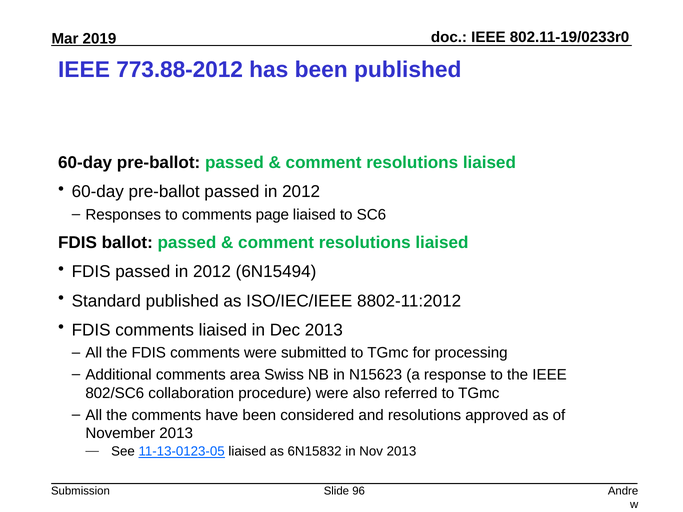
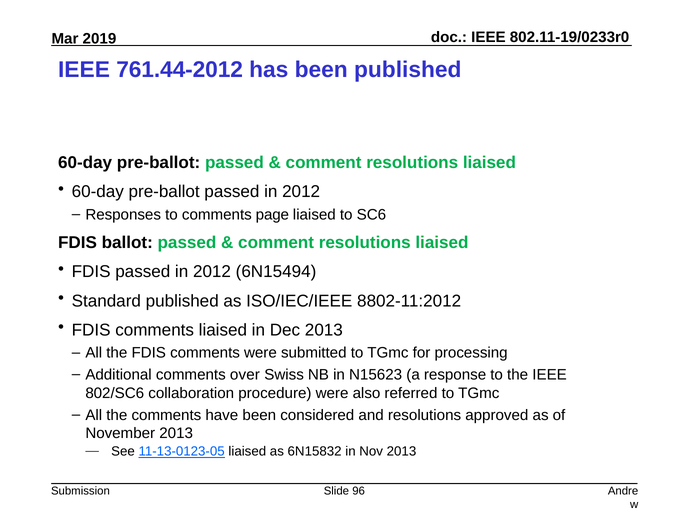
773.88-2012: 773.88-2012 -> 761.44-2012
area: area -> over
